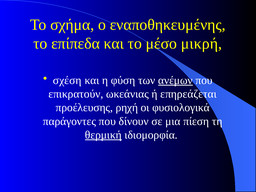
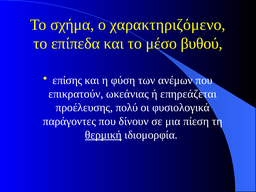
εναποθηκευμένης: εναποθηκευμένης -> χαρακτηριζόμενο
μικρή: μικρή -> βυθού
σχέση: σχέση -> επίσης
ανέμων underline: present -> none
ρηχή: ρηχή -> πολύ
